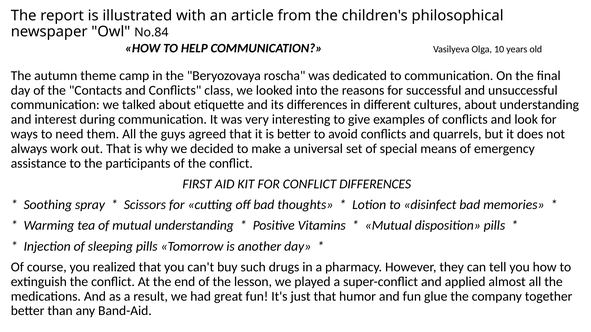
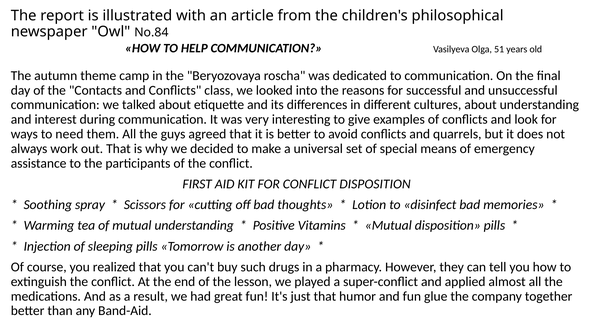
10: 10 -> 51
CONFLICT DIFFERENCES: DIFFERENCES -> DISPOSITION
